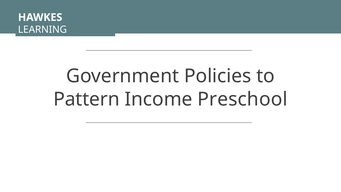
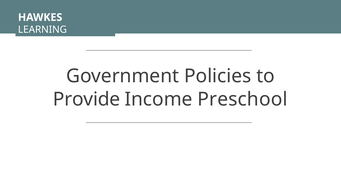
Pattern: Pattern -> Provide
